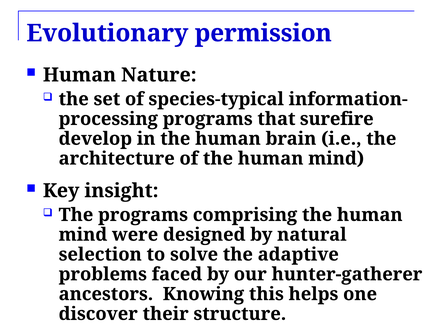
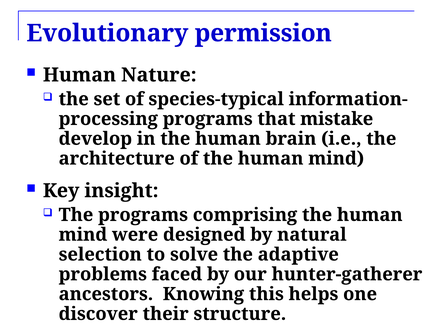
surefire: surefire -> mistake
